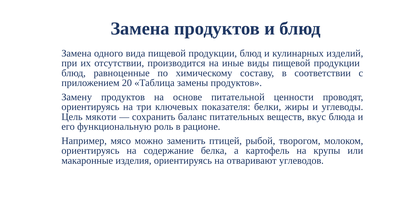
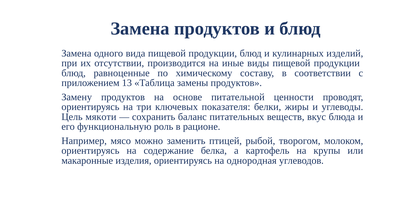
20: 20 -> 13
отваривают: отваривают -> однородная
